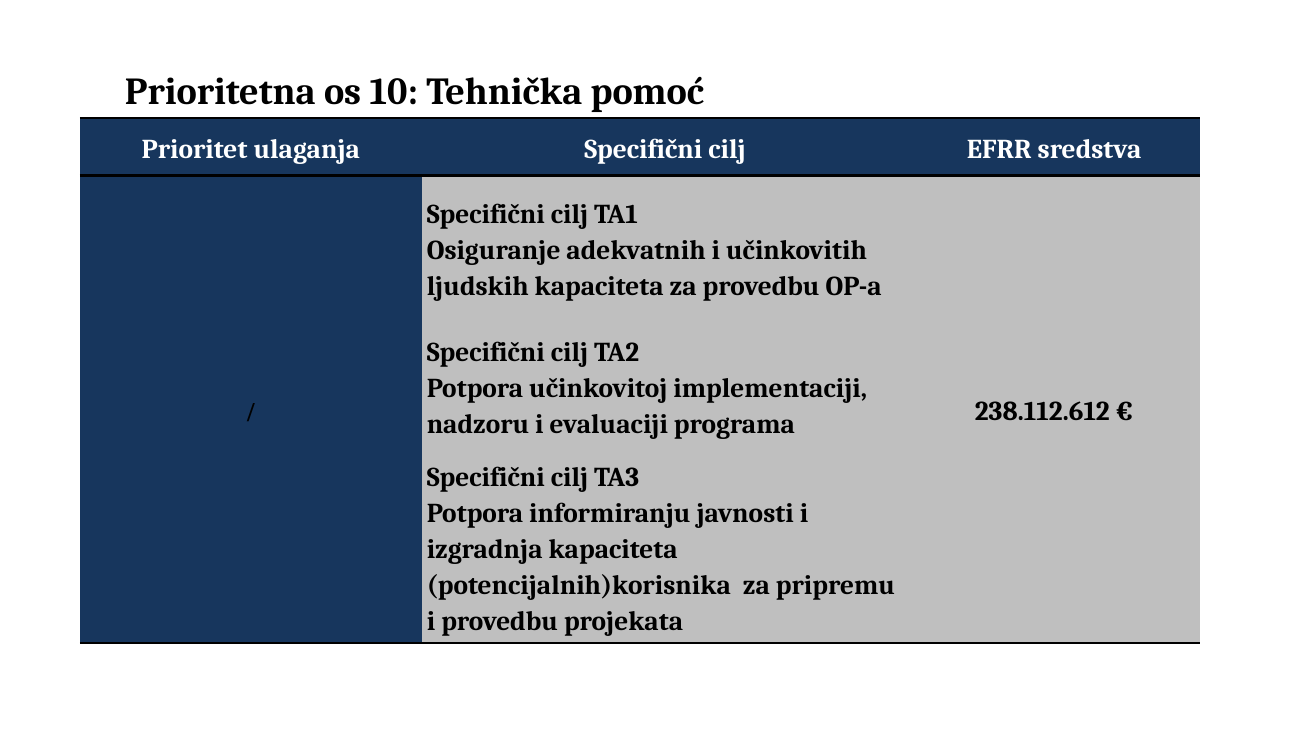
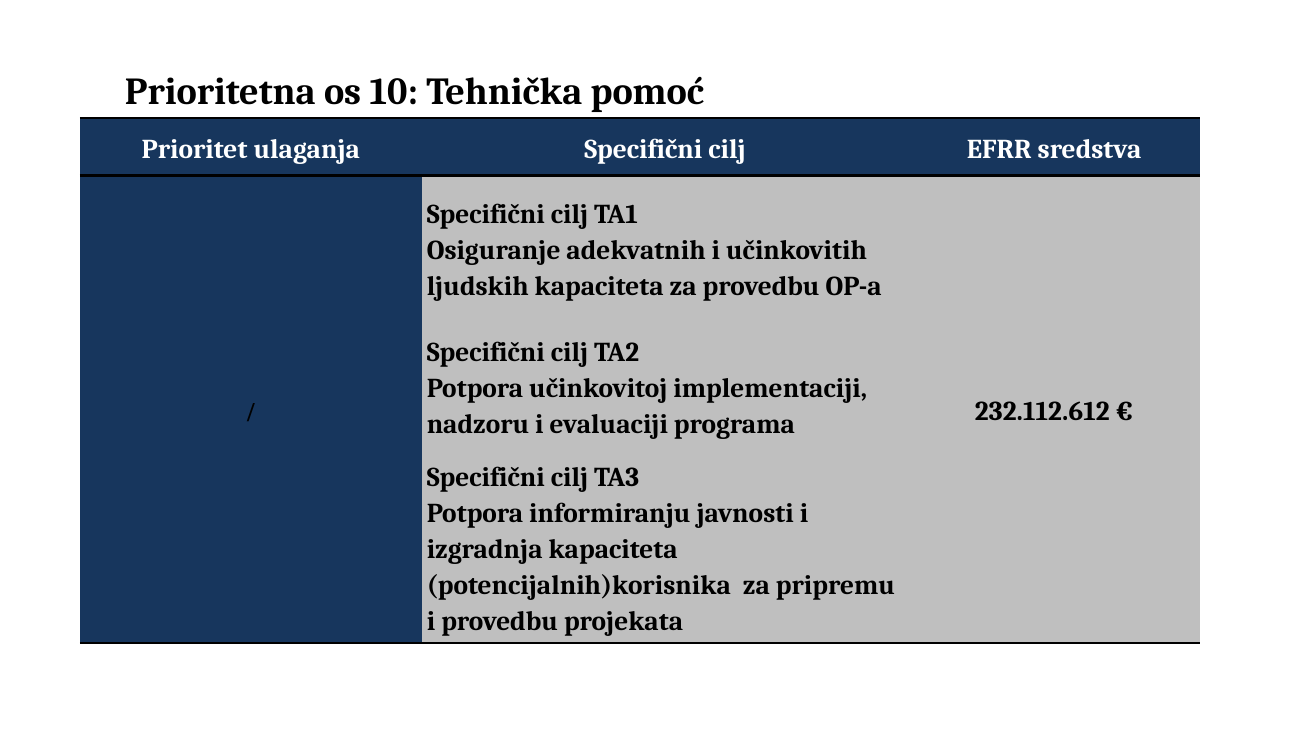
238.112.612: 238.112.612 -> 232.112.612
